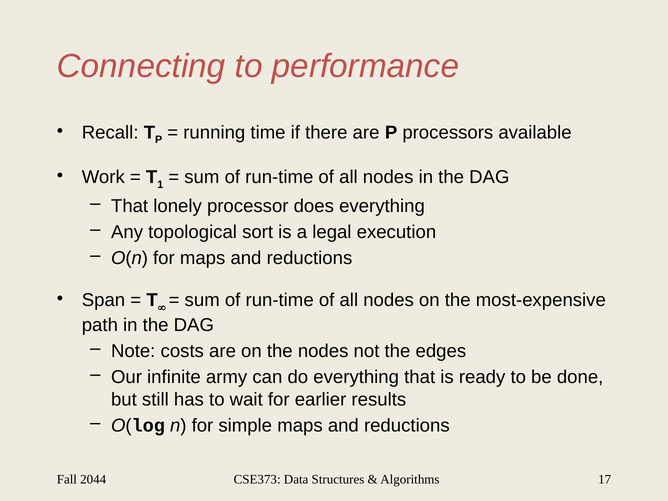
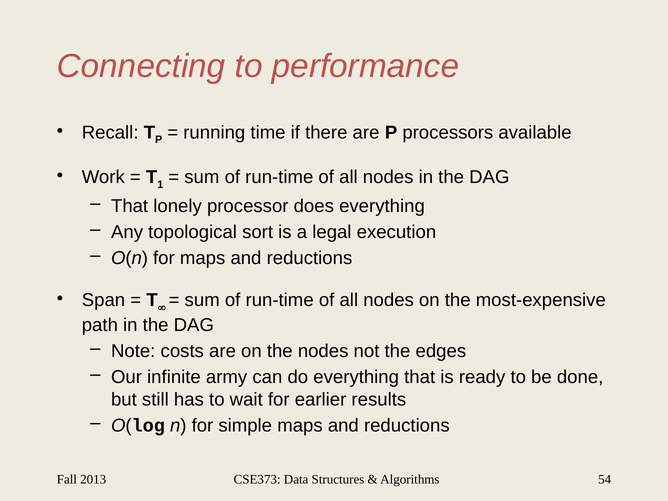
2044: 2044 -> 2013
17: 17 -> 54
